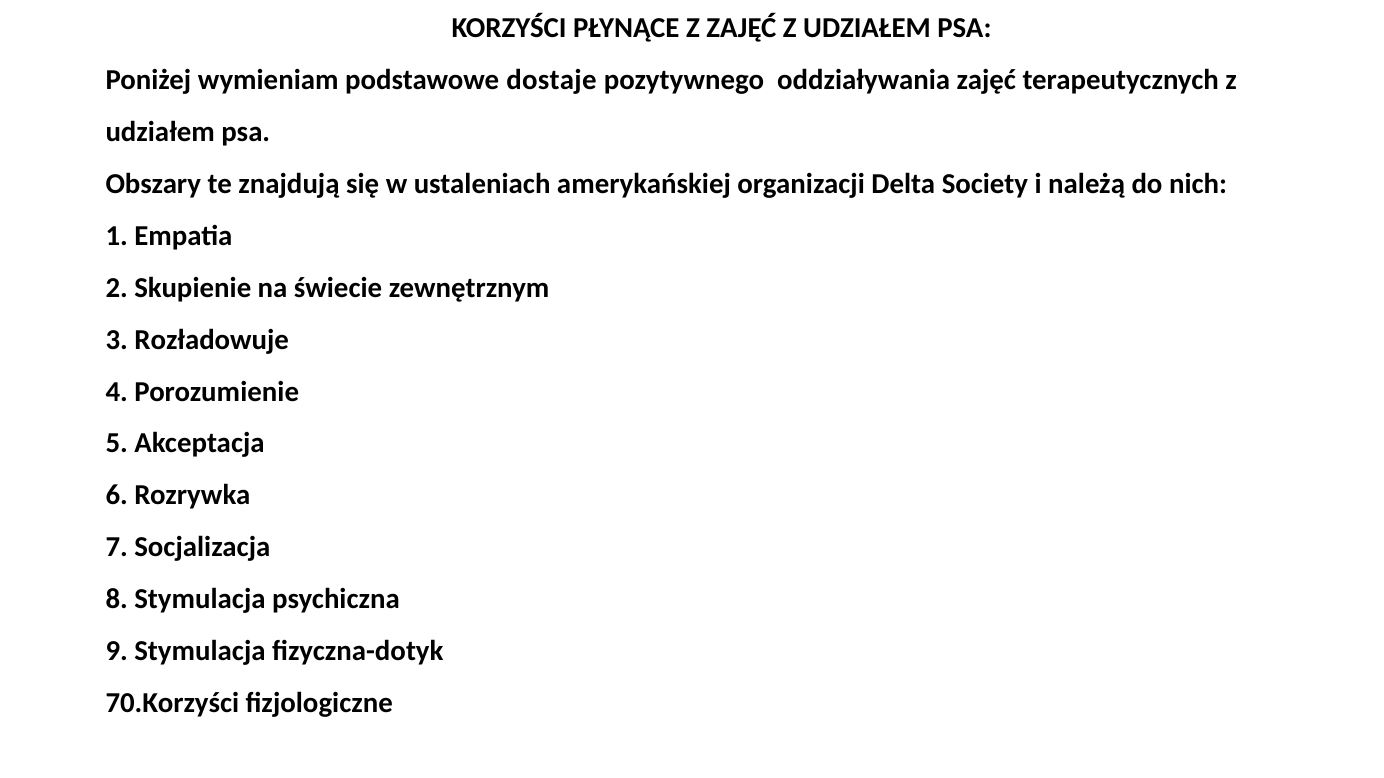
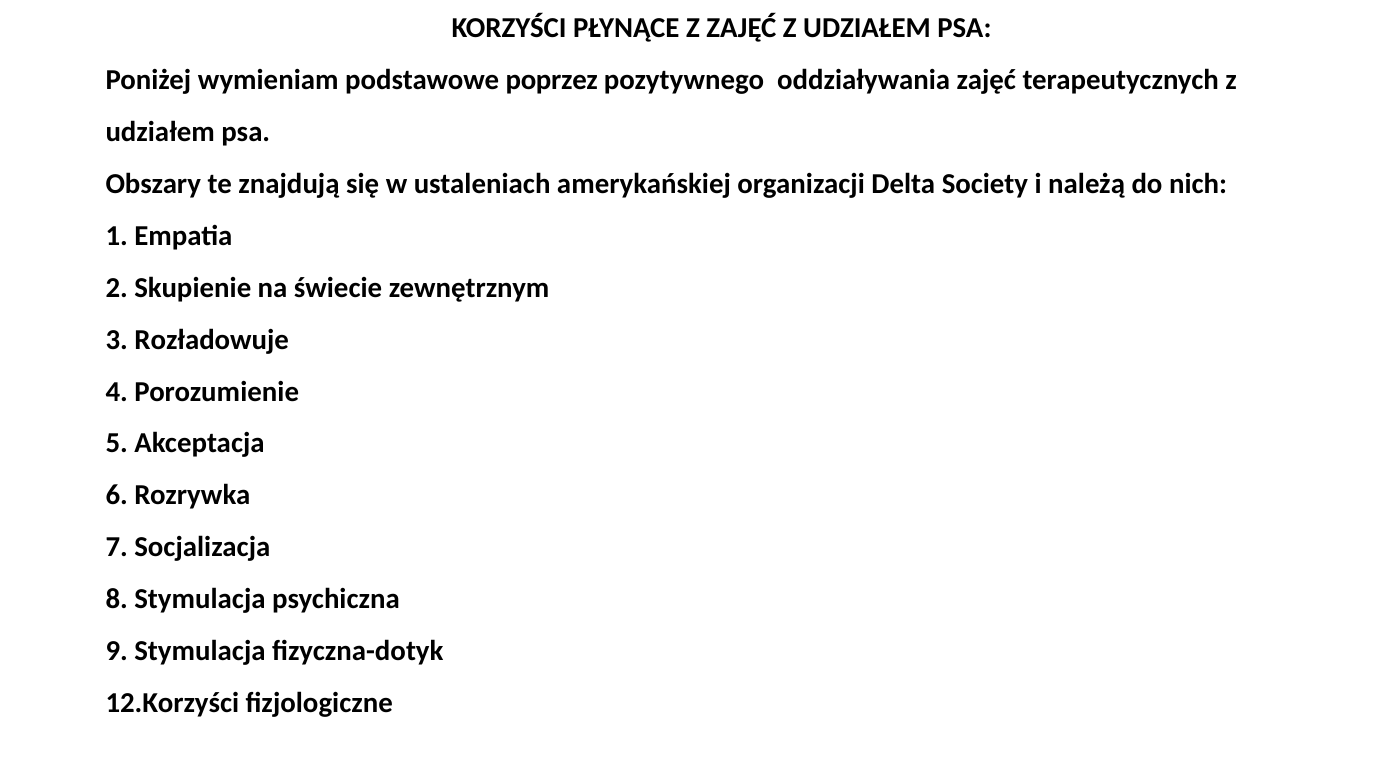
dostaje: dostaje -> poprzez
70.Korzyści: 70.Korzyści -> 12.Korzyści
